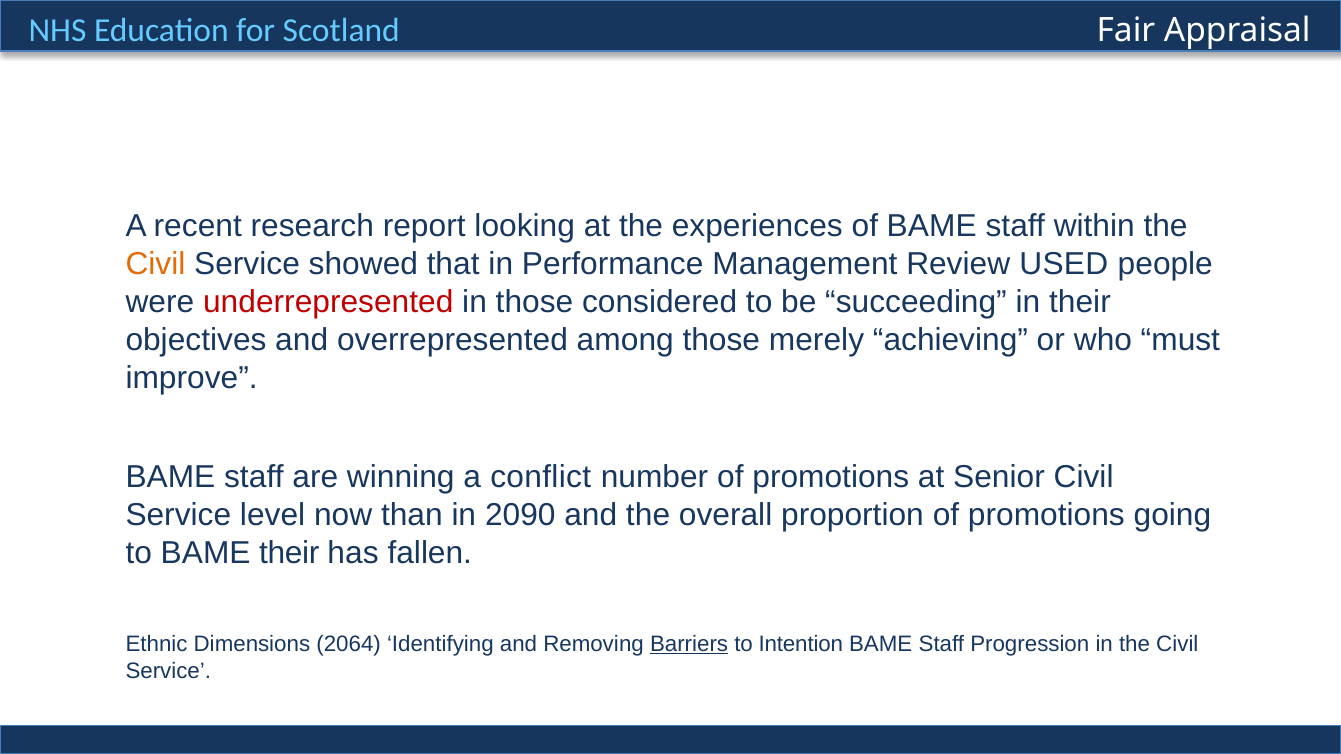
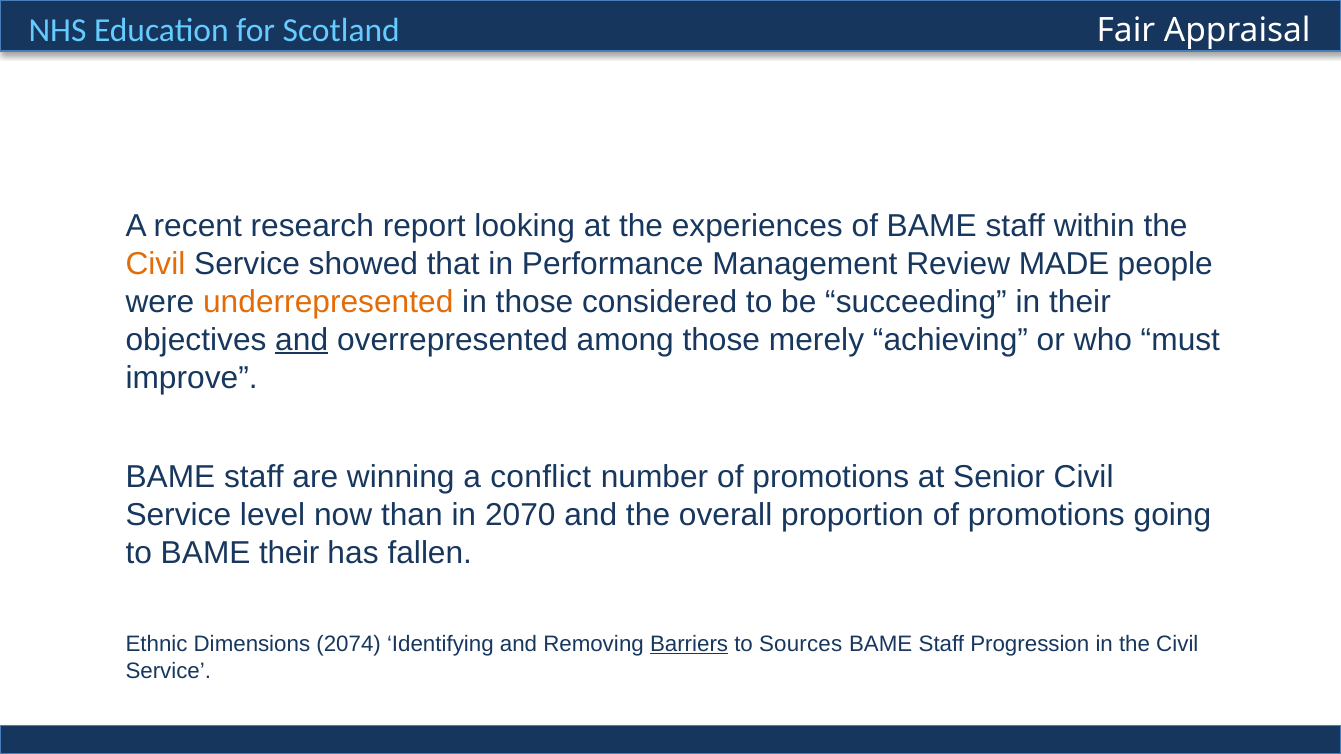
USED: USED -> MADE
underrepresented colour: red -> orange
and at (302, 340) underline: none -> present
2090: 2090 -> 2070
2064: 2064 -> 2074
Intention: Intention -> Sources
